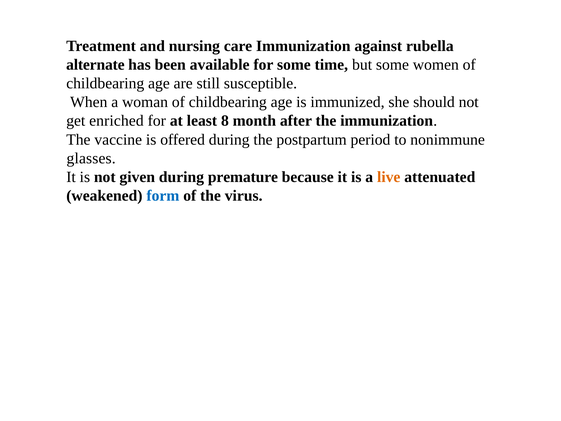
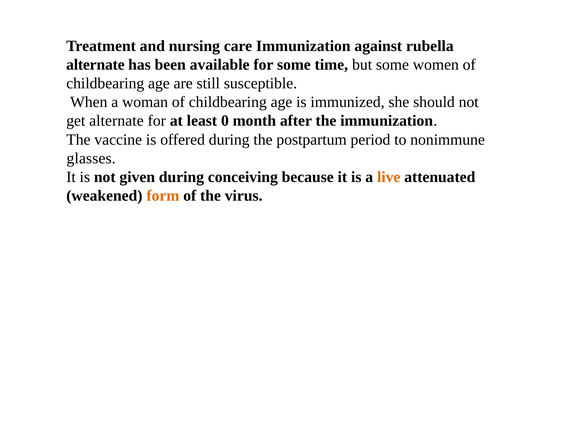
get enriched: enriched -> alternate
8: 8 -> 0
premature: premature -> conceiving
form colour: blue -> orange
